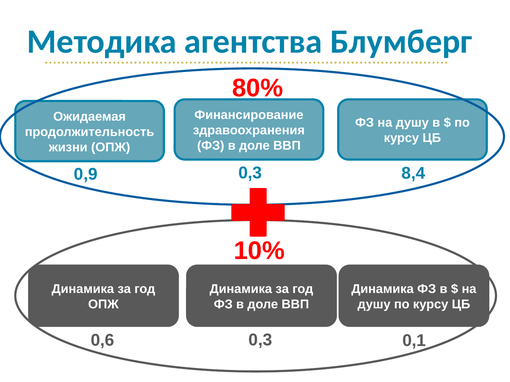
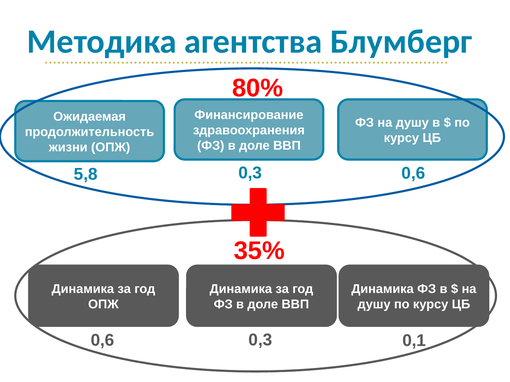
0,9: 0,9 -> 5,8
8,4 at (413, 174): 8,4 -> 0,6
10%: 10% -> 35%
